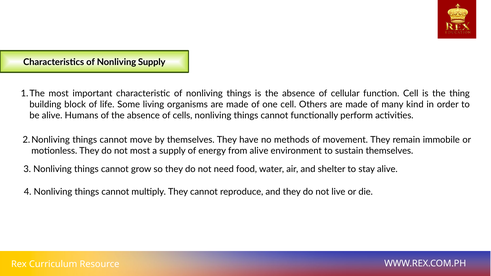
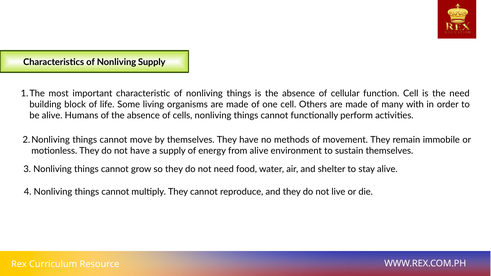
the thing: thing -> need
kind: kind -> with
not most: most -> have
